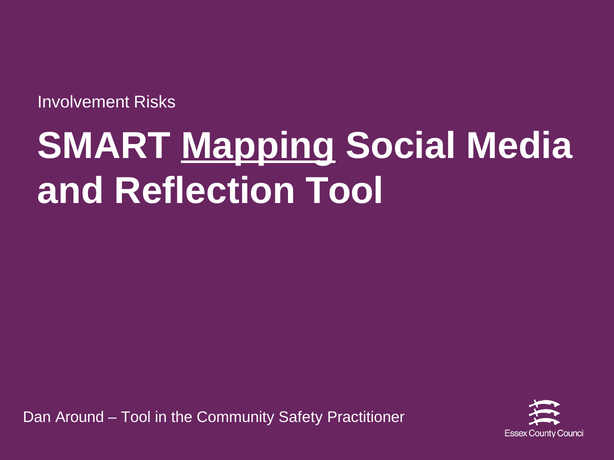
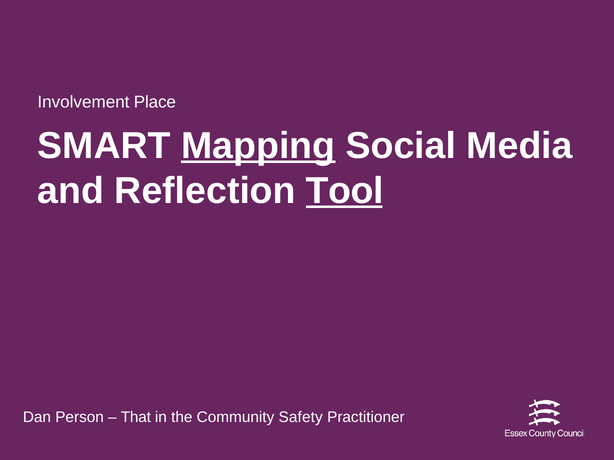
Risks: Risks -> Place
Tool at (344, 191) underline: none -> present
Around: Around -> Person
Tool at (136, 418): Tool -> That
